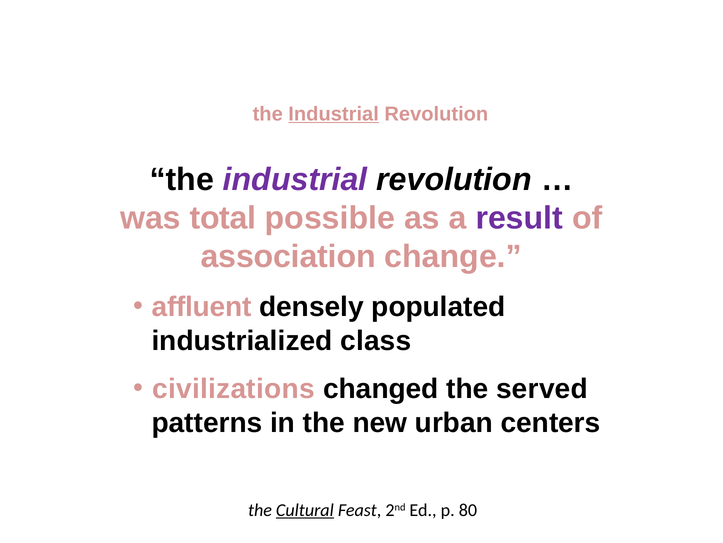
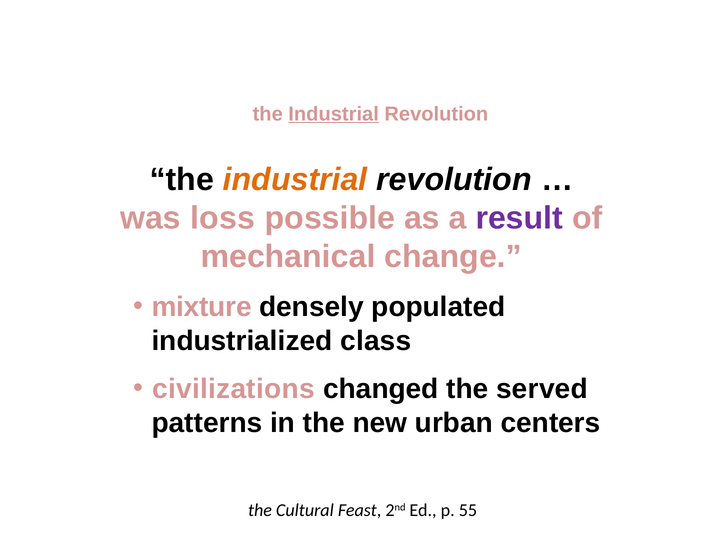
industrial at (295, 179) colour: purple -> orange
total: total -> loss
association: association -> mechanical
affluent: affluent -> mixture
Cultural underline: present -> none
80: 80 -> 55
